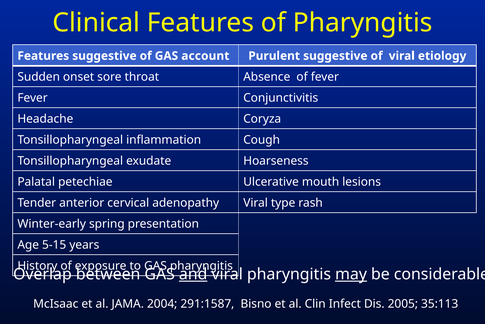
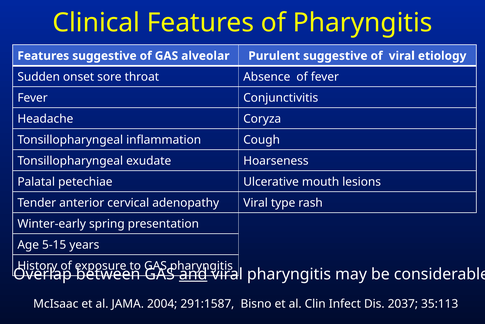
account: account -> alveolar
may underline: present -> none
2005: 2005 -> 2037
